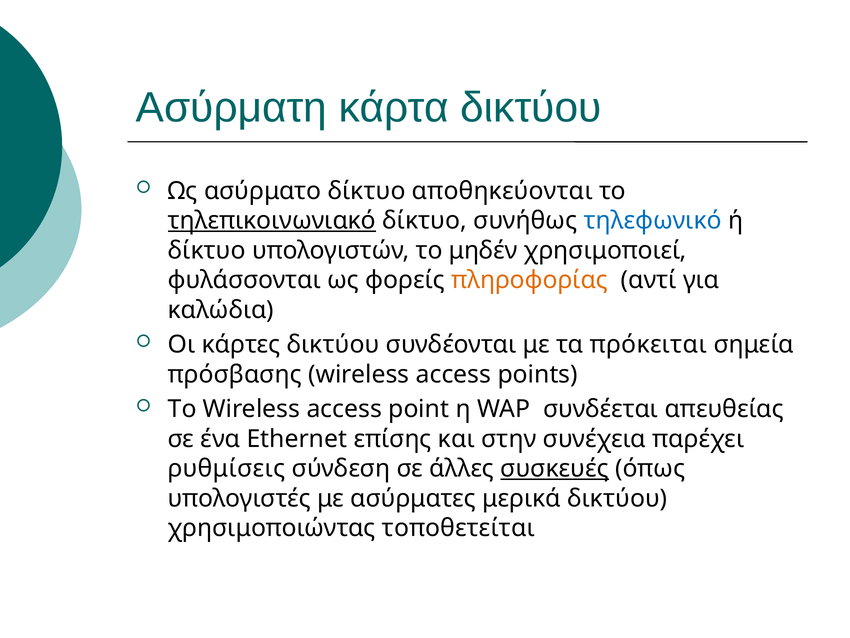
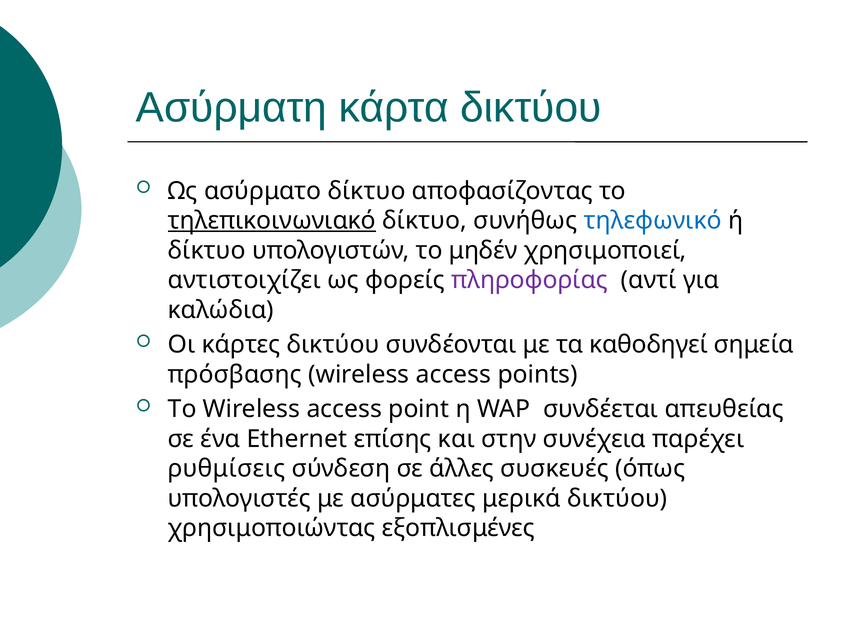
αποθηκεύονται: αποθηκεύονται -> αποφασίζοντας
φυλάσσονται: φυλάσσονται -> αντιστοιχίζει
πληροφορίας colour: orange -> purple
πρόκειται: πρόκειται -> καθοδηγεί
συσκευές underline: present -> none
τοποθετείται: τοποθετείται -> εξοπλισμένες
